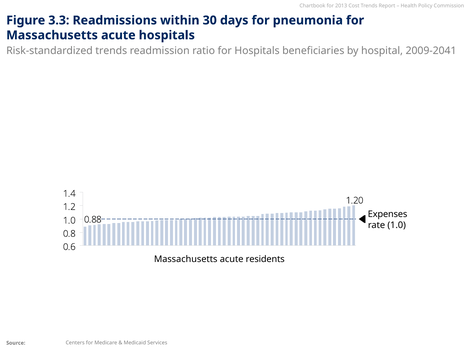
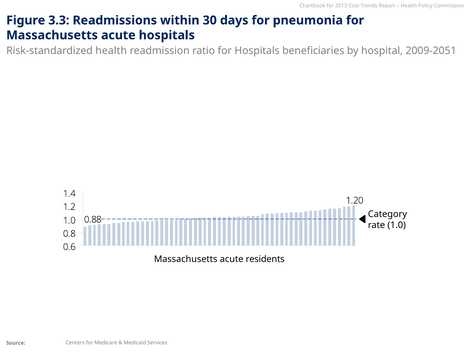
Risk-standardized trends: trends -> health
2009-2041: 2009-2041 -> 2009-2051
Expenses: Expenses -> Category
